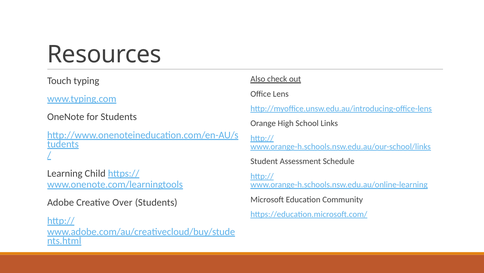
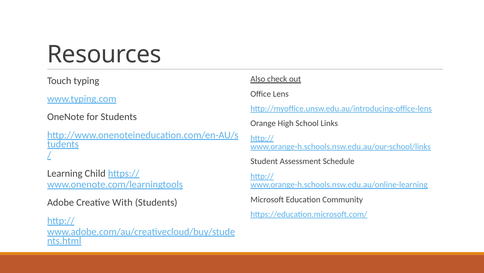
Over: Over -> With
